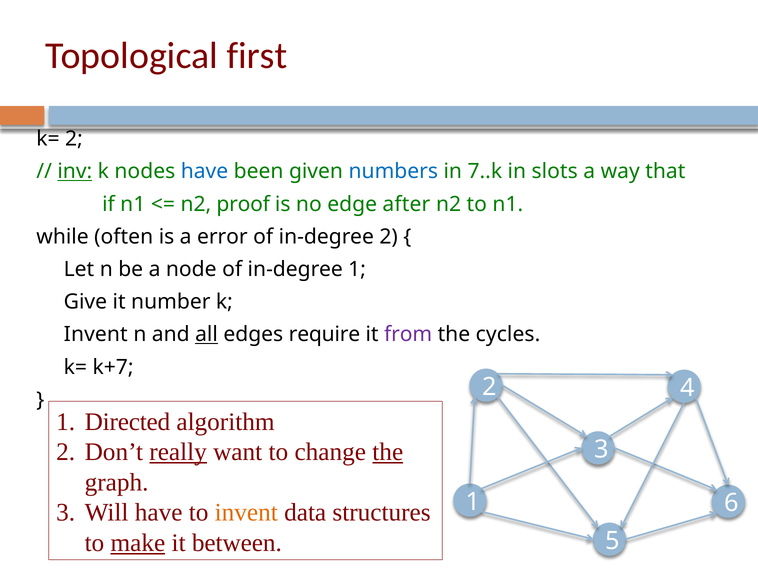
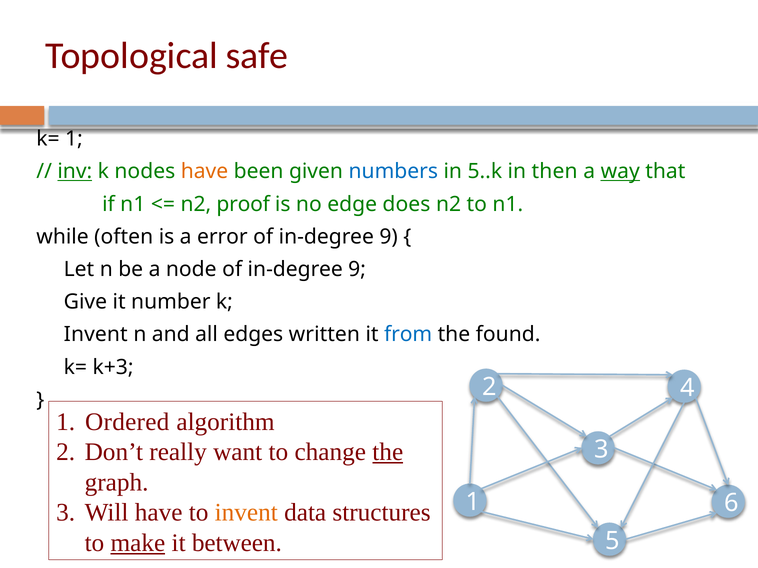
first: first -> safe
k= 2: 2 -> 1
have at (204, 172) colour: blue -> orange
7..k: 7..k -> 5..k
slots: slots -> then
way underline: none -> present
after: after -> does
2 at (389, 237): 2 -> 9
node of in-degree 1: 1 -> 9
all underline: present -> none
require: require -> written
from colour: purple -> blue
cycles: cycles -> found
k+7: k+7 -> k+3
Directed: Directed -> Ordered
really underline: present -> none
